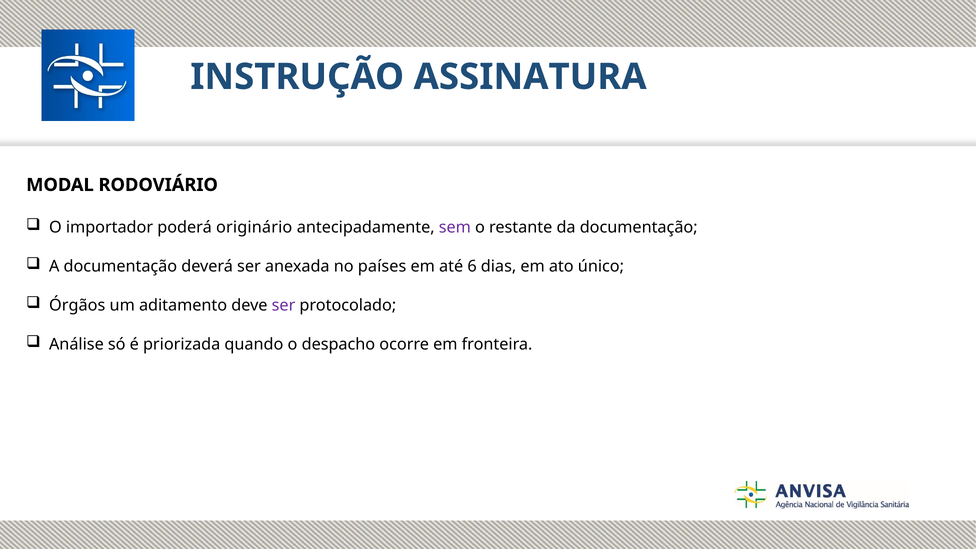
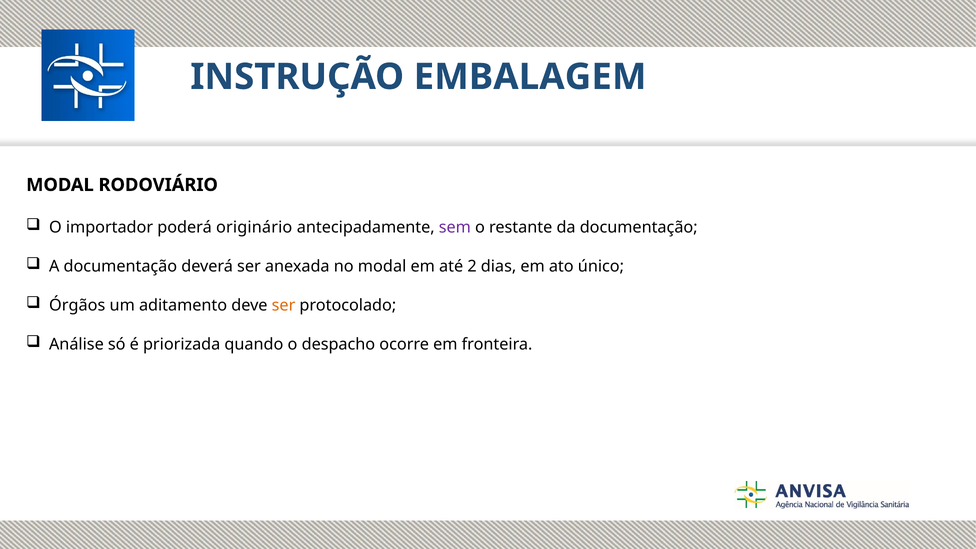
ASSINATURA: ASSINATURA -> EMBALAGEM
no países: países -> modal
6: 6 -> 2
ser at (284, 306) colour: purple -> orange
